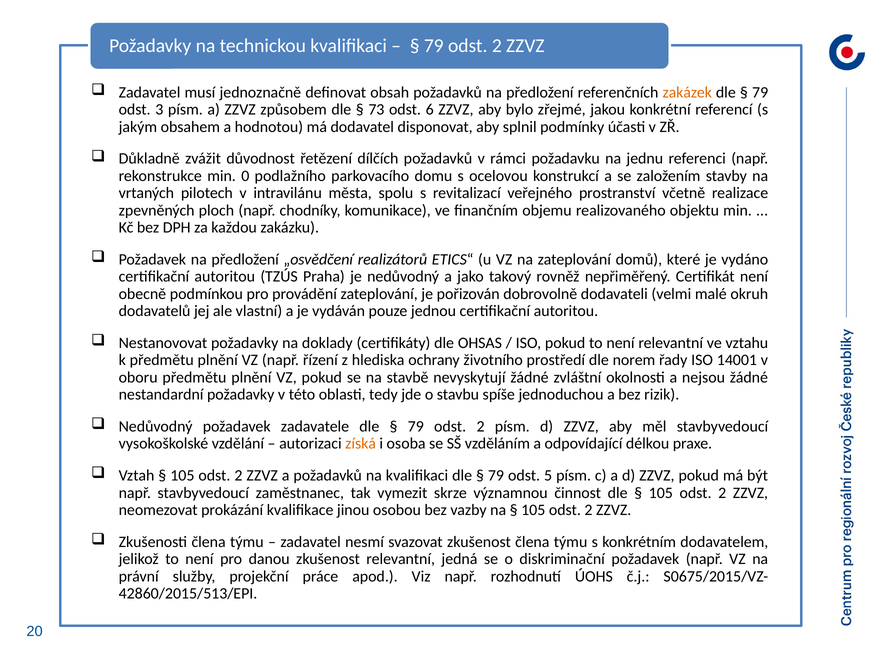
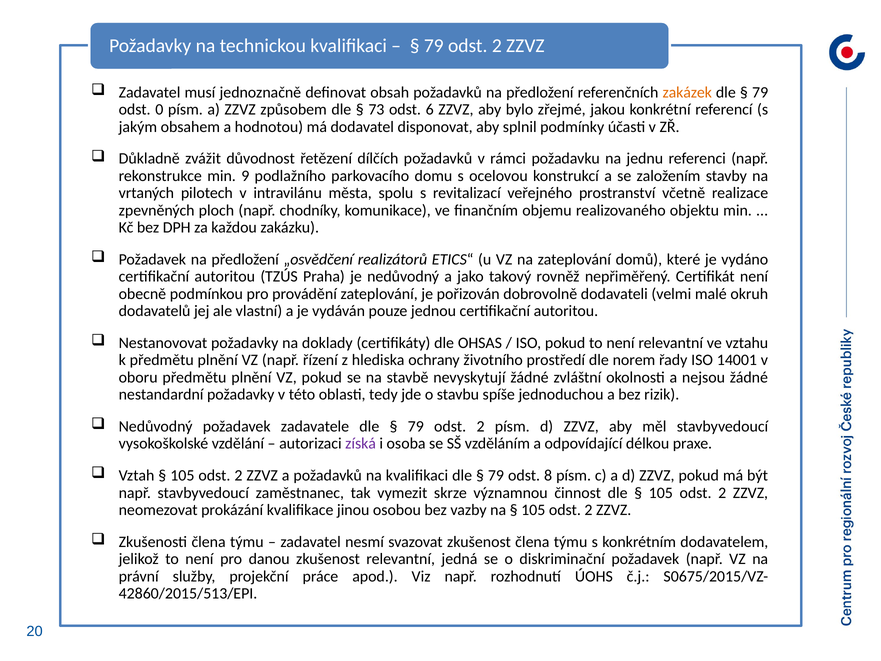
3: 3 -> 0
0: 0 -> 9
získá colour: orange -> purple
5: 5 -> 8
